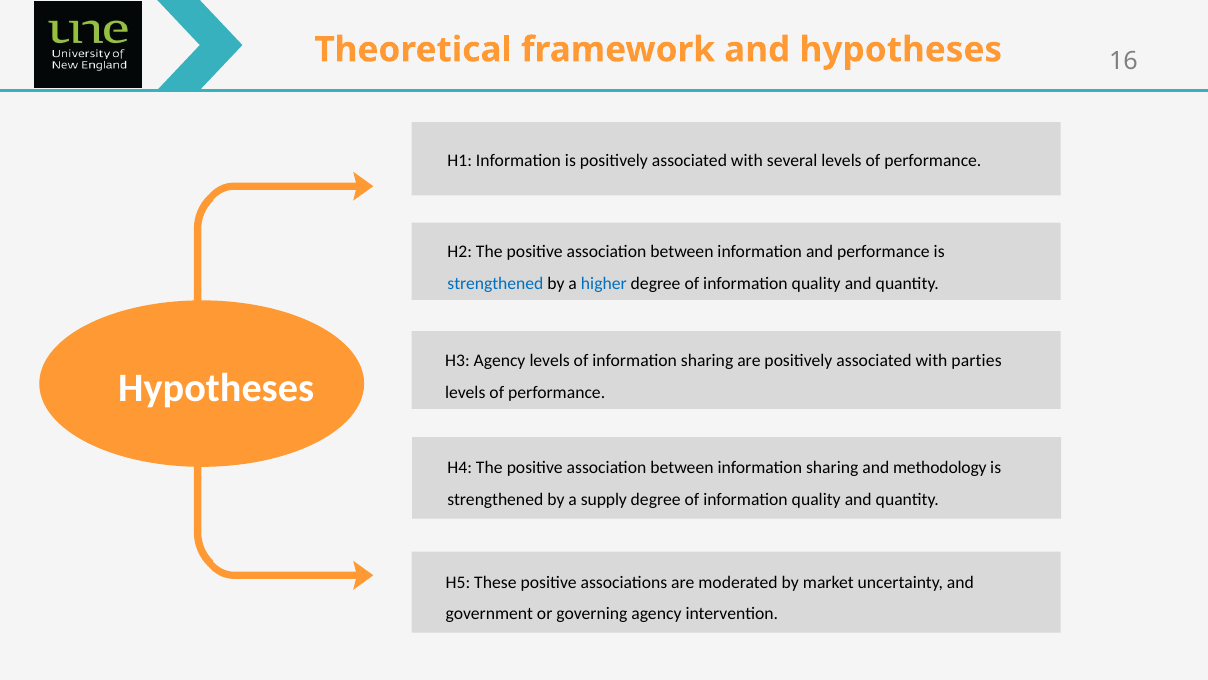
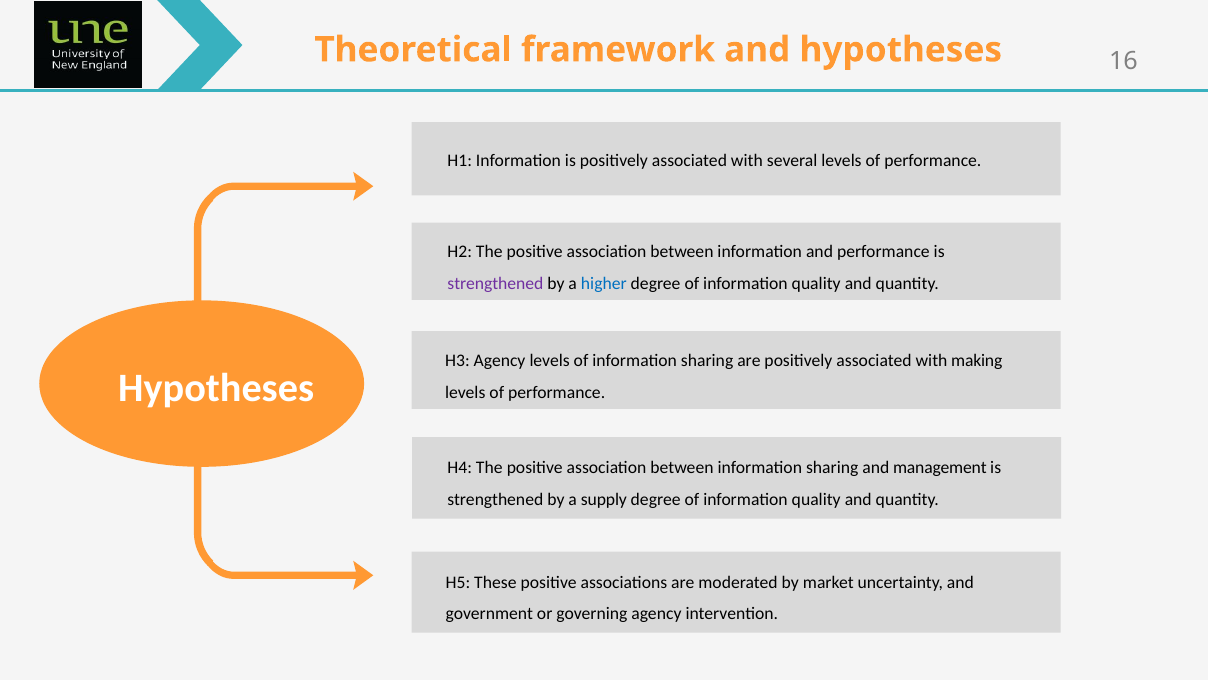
strengthened at (495, 283) colour: blue -> purple
parties: parties -> making
methodology: methodology -> management
